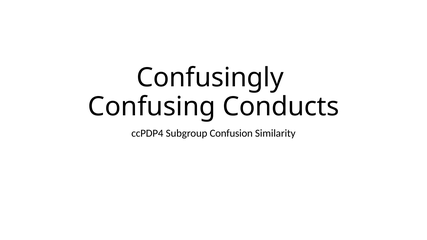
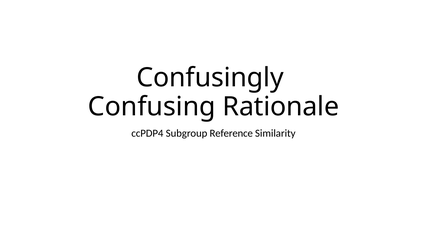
Conducts: Conducts -> Rationale
Confusion: Confusion -> Reference
